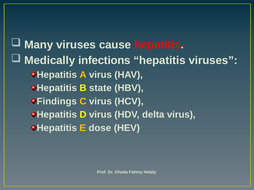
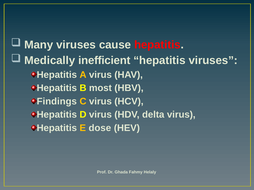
infections: infections -> inefficient
state: state -> most
